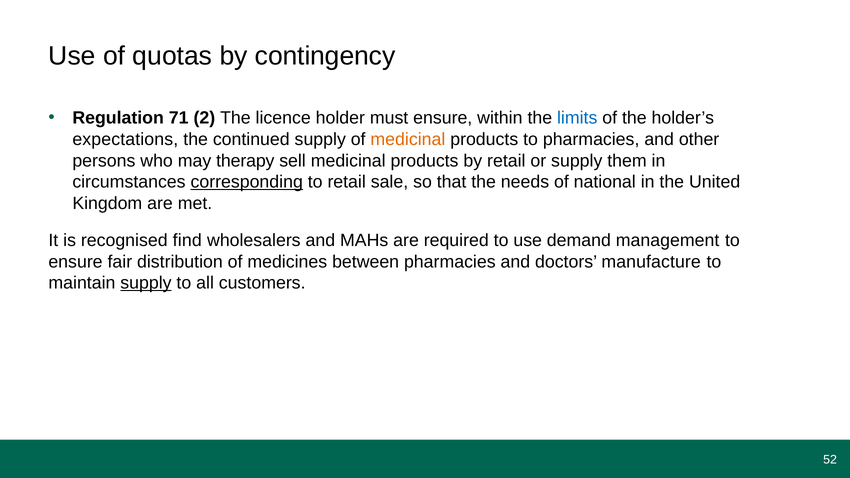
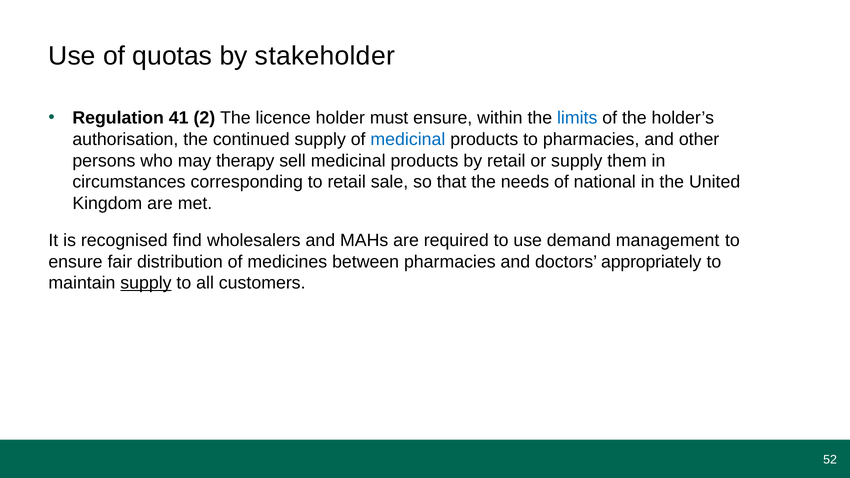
contingency: contingency -> stakeholder
71: 71 -> 41
expectations: expectations -> authorisation
medicinal at (408, 139) colour: orange -> blue
corresponding underline: present -> none
manufacture: manufacture -> appropriately
